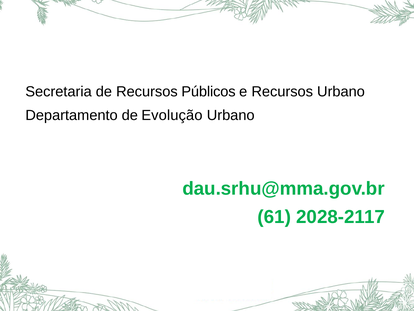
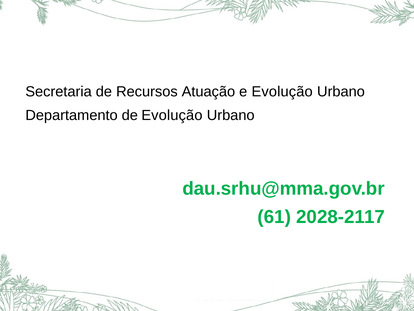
Públicos: Públicos -> Atuação
e Recursos: Recursos -> Evolução
